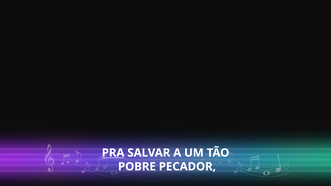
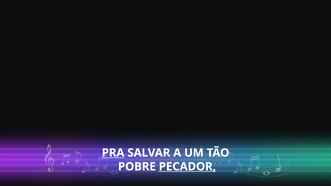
PECADOR underline: none -> present
